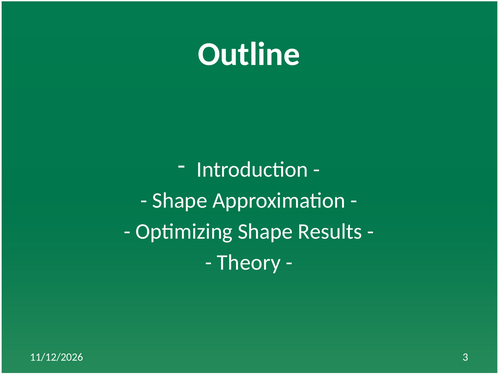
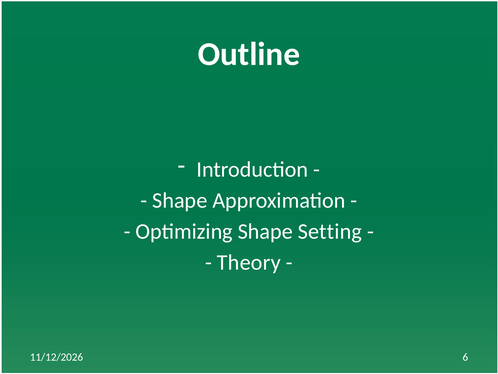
Results: Results -> Setting
3: 3 -> 6
